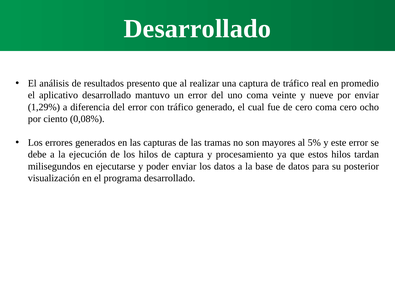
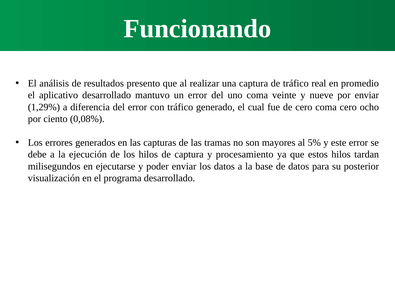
Desarrollado at (197, 29): Desarrollado -> Funcionando
